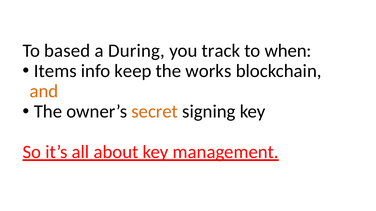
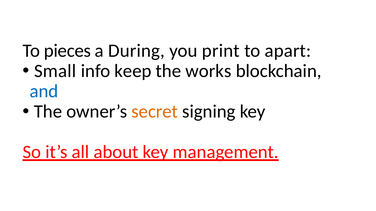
based: based -> pieces
track: track -> print
when: when -> apart
Items: Items -> Small
and colour: orange -> blue
